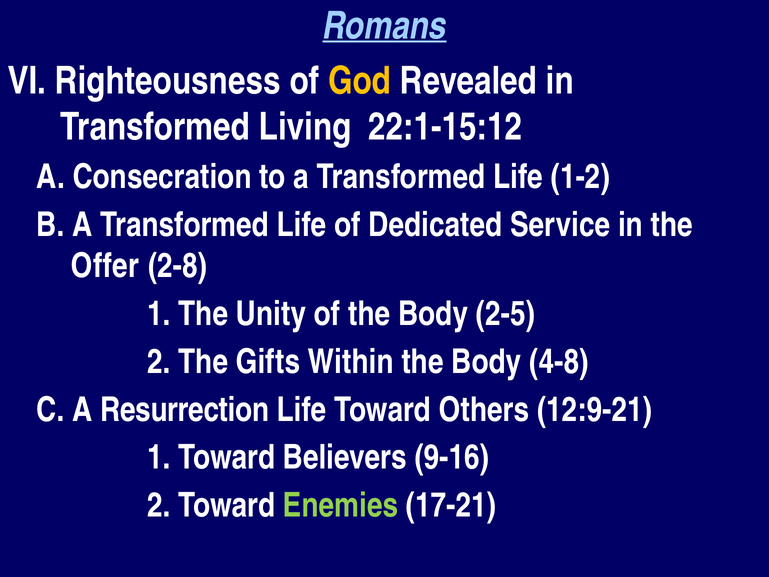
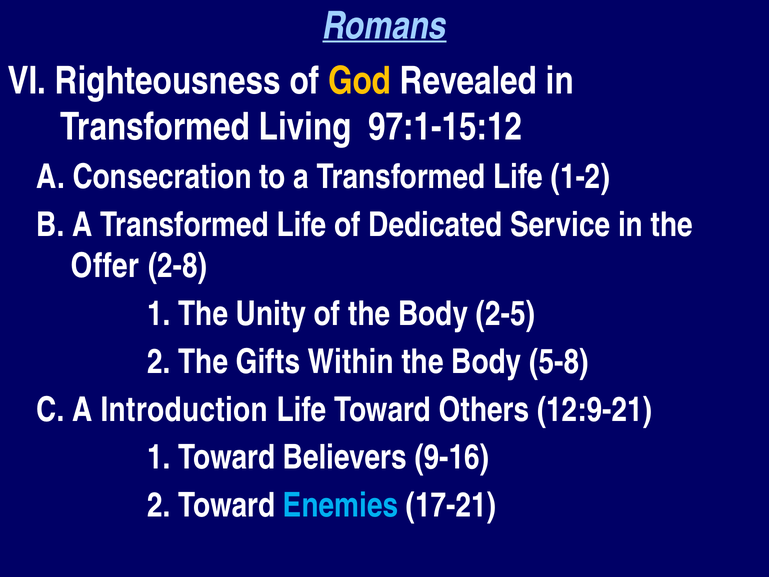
22:1-15:12: 22:1-15:12 -> 97:1-15:12
4-8: 4-8 -> 5-8
Resurrection: Resurrection -> Introduction
Enemies colour: light green -> light blue
